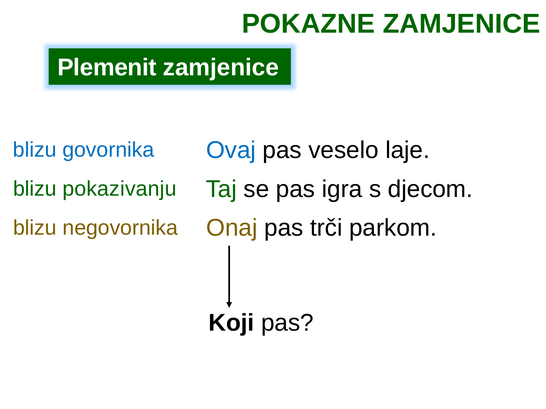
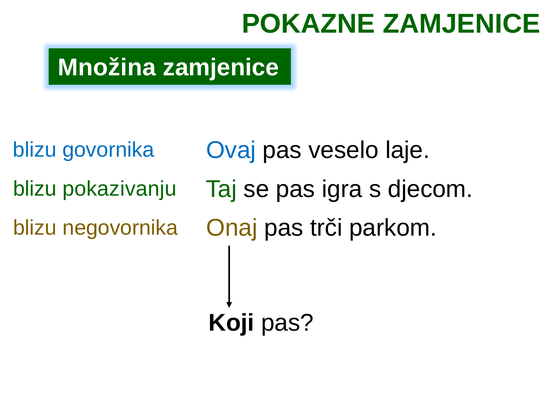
Plemenit: Plemenit -> Množina
